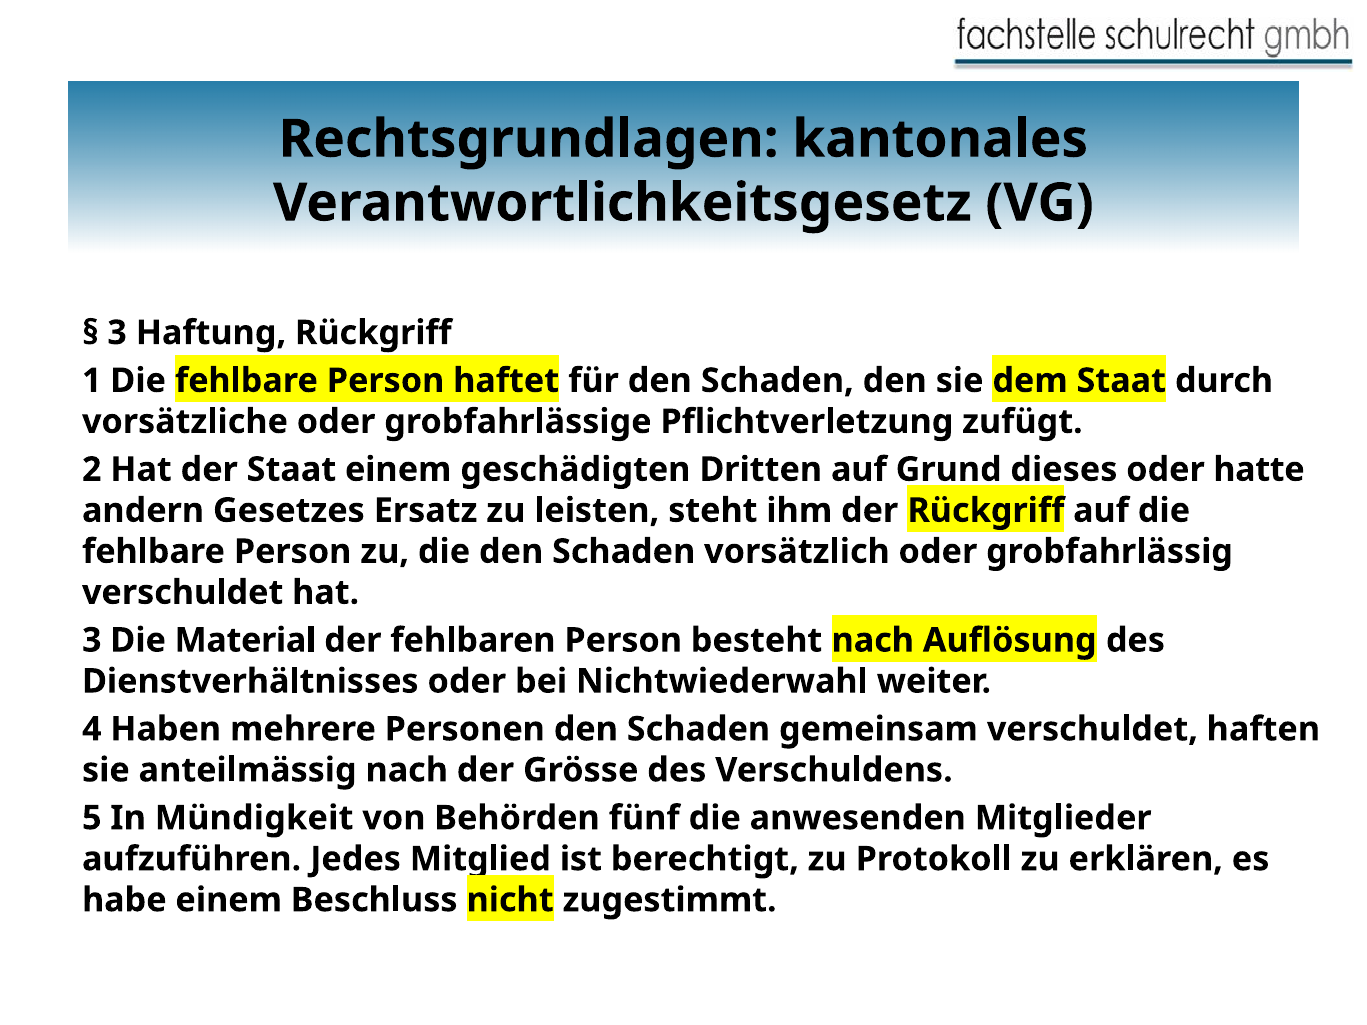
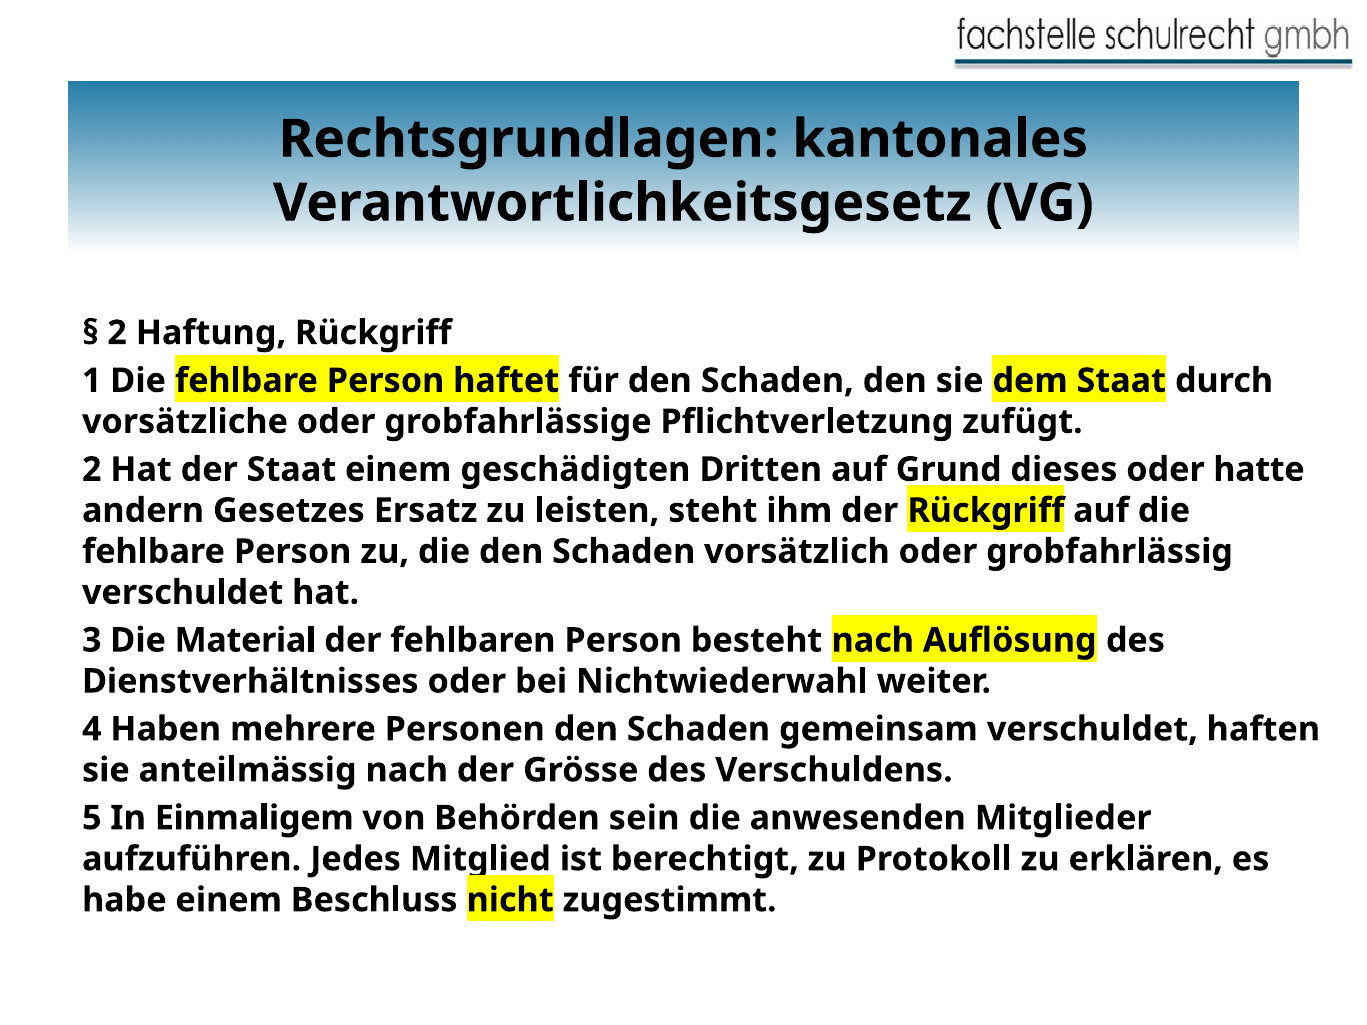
3 at (117, 333): 3 -> 2
Mündigkeit: Mündigkeit -> Einmaligem
fünf: fünf -> sein
